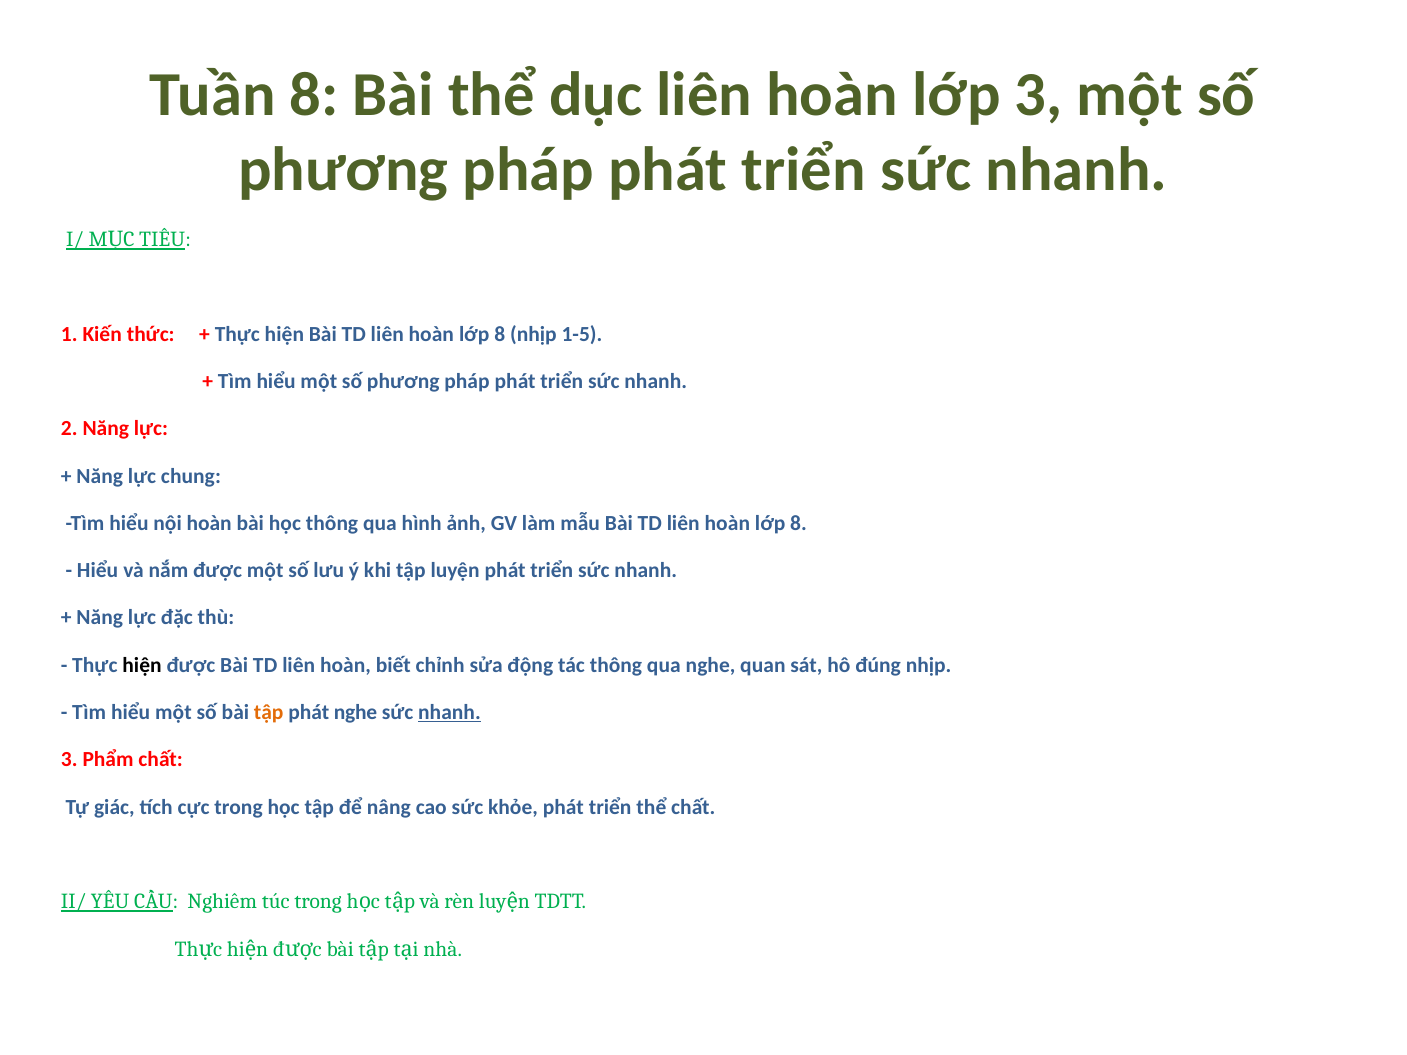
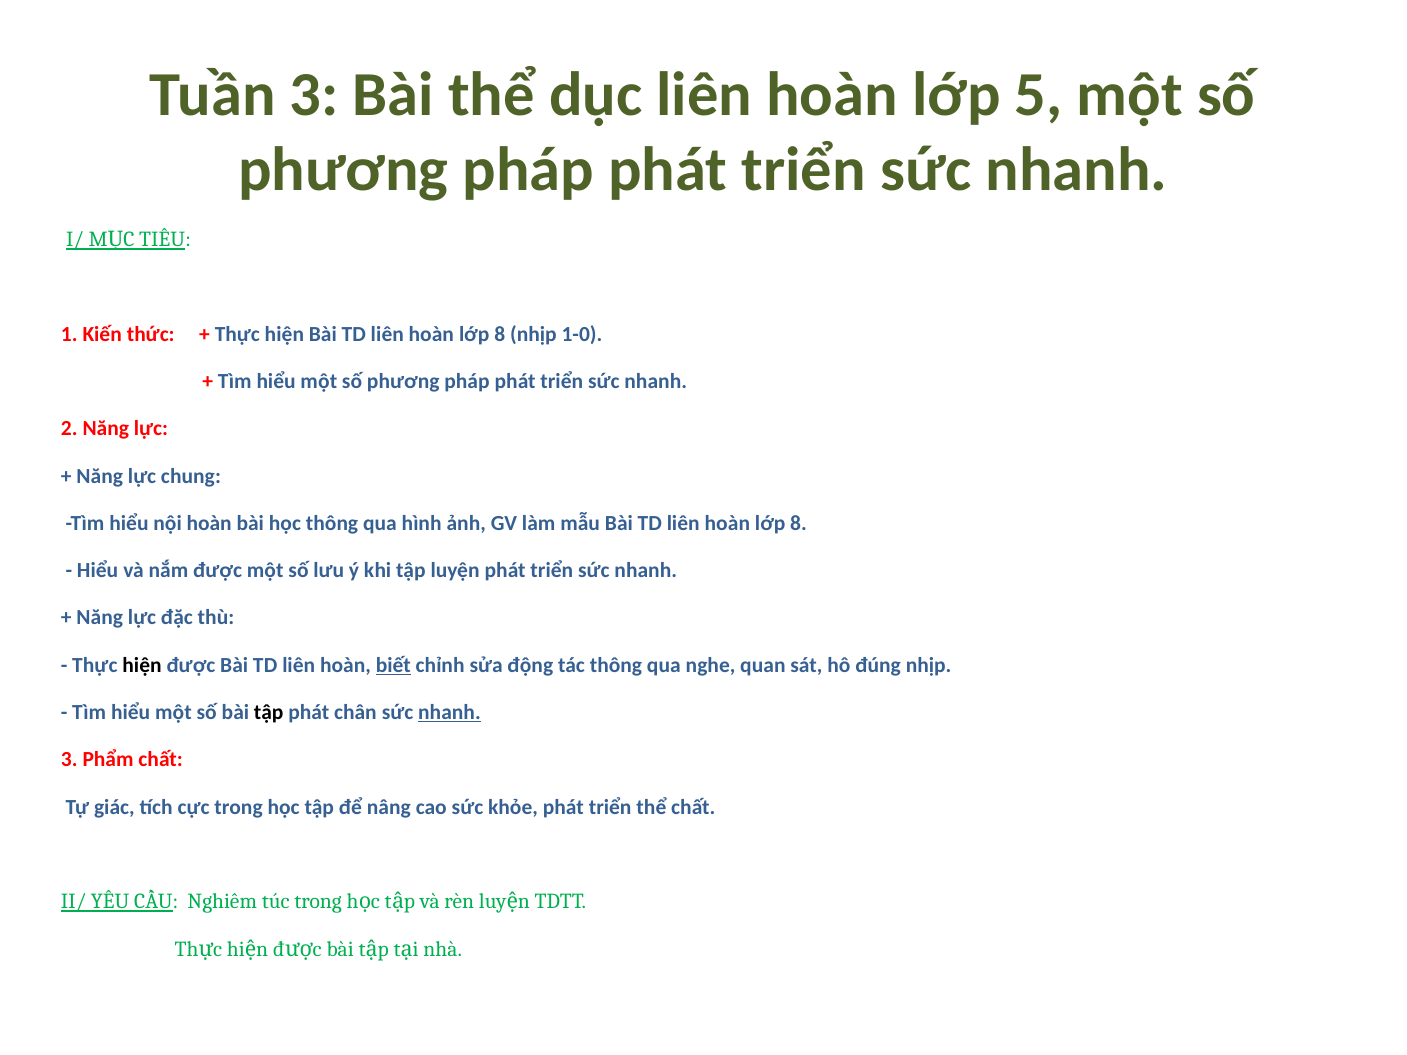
Tuần 8: 8 -> 3
lớp 3: 3 -> 5
1-5: 1-5 -> 1-0
biết underline: none -> present
tập at (269, 713) colour: orange -> black
phát nghe: nghe -> chân
